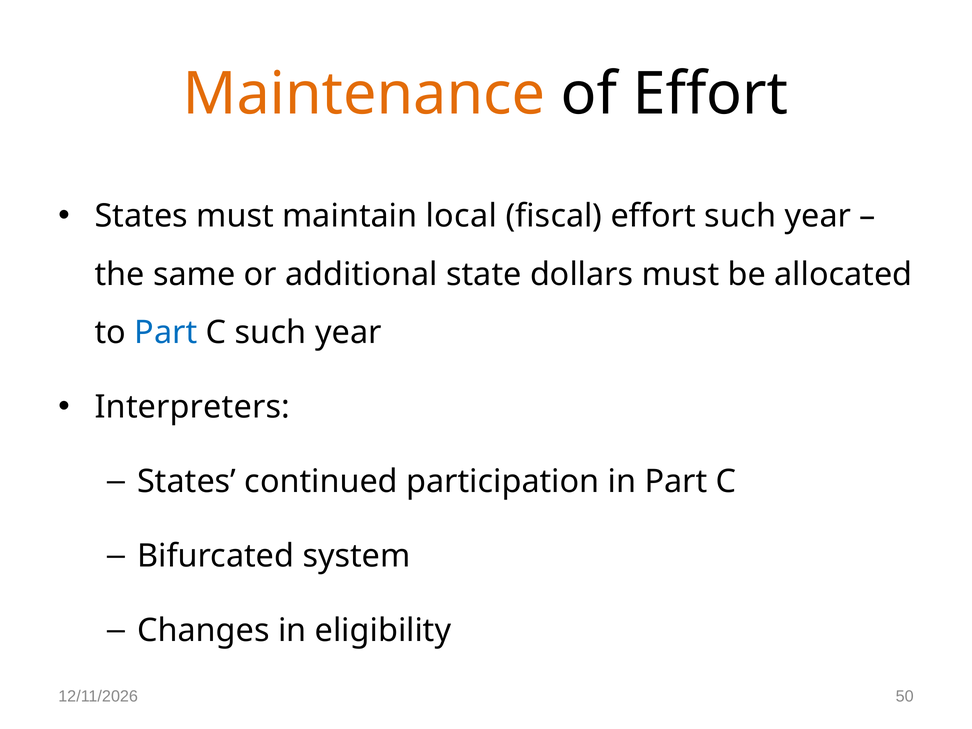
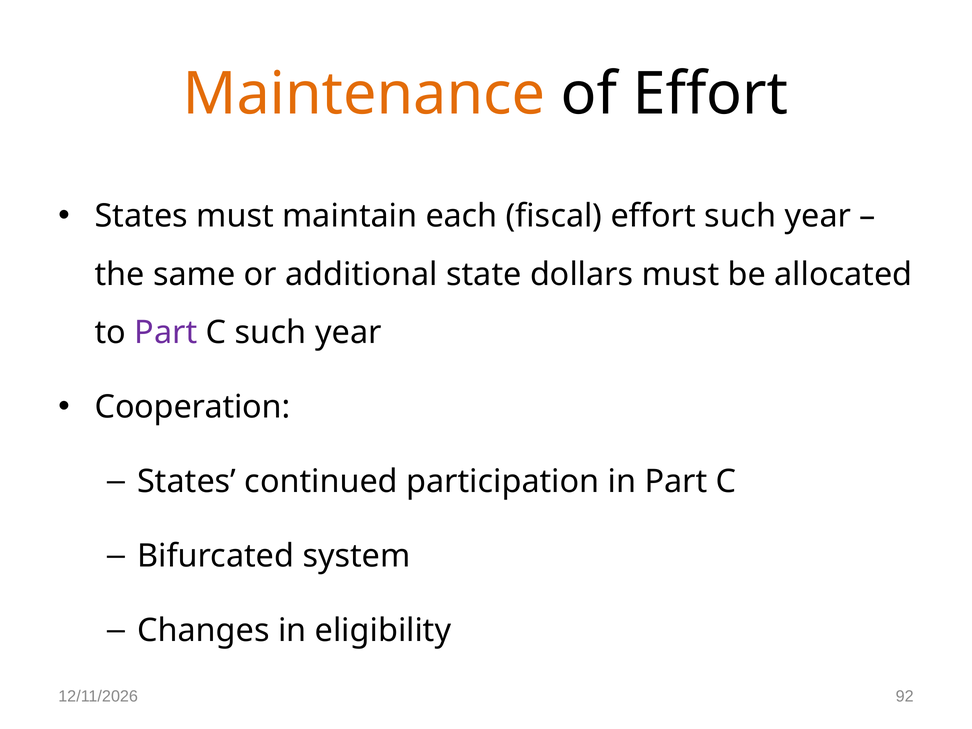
local: local -> each
Part at (166, 333) colour: blue -> purple
Interpreters: Interpreters -> Cooperation
50: 50 -> 92
